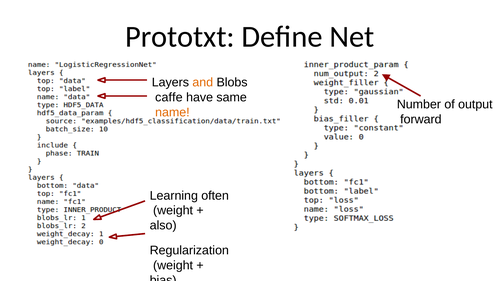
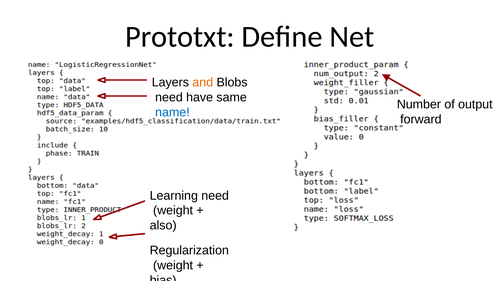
caffe at (169, 97): caffe -> need
name colour: orange -> blue
Learning often: often -> need
